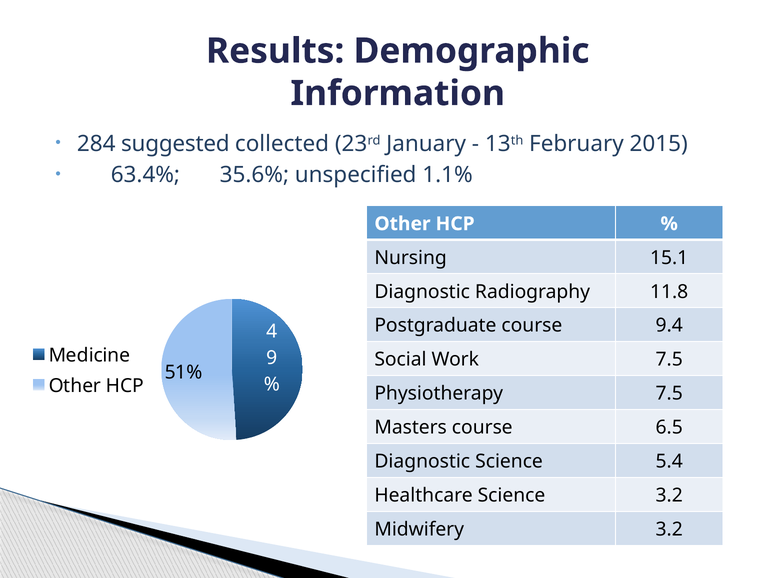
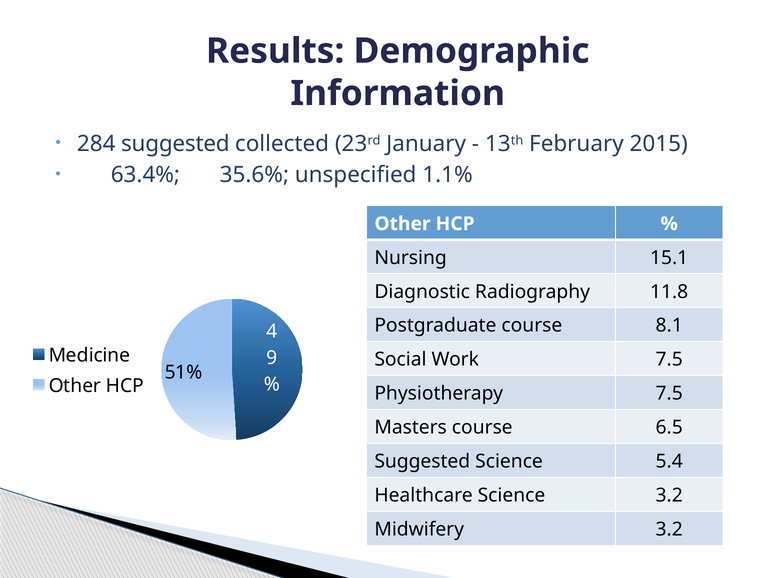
9.4: 9.4 -> 8.1
Diagnostic at (422, 462): Diagnostic -> Suggested
